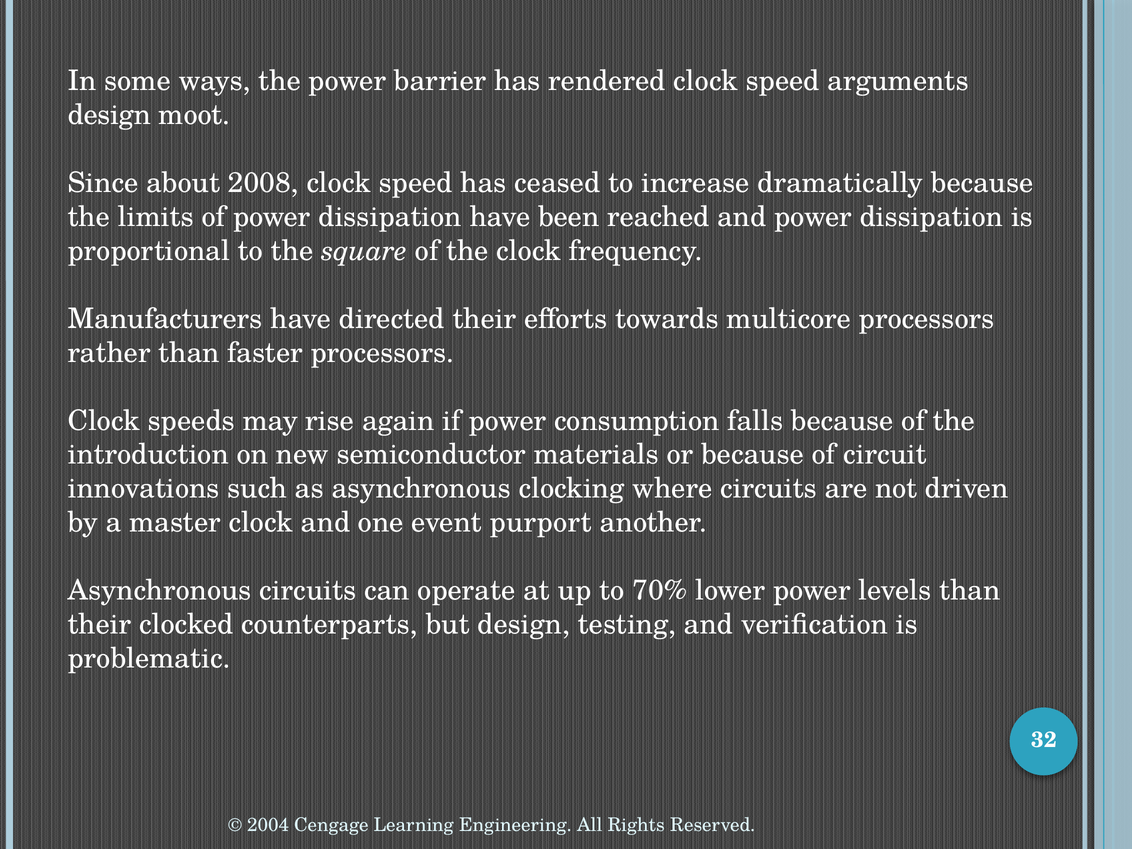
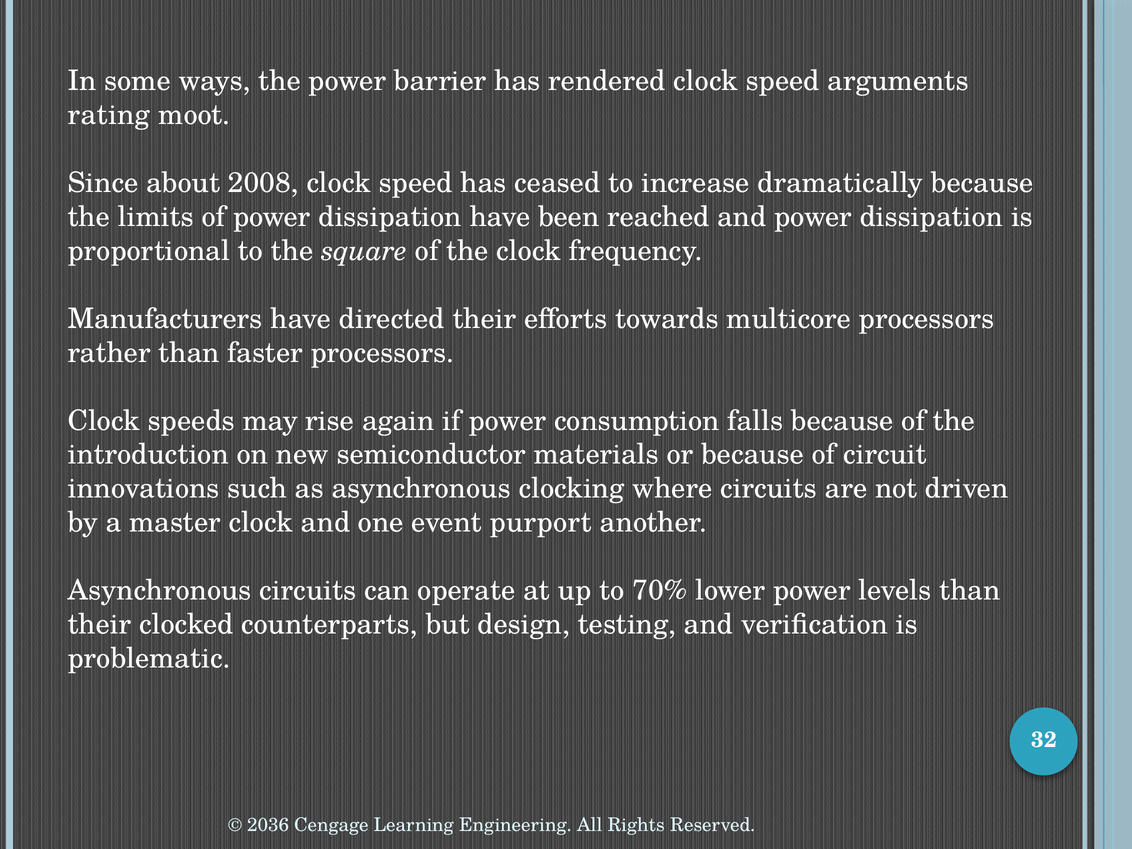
design at (109, 115): design -> rating
2004: 2004 -> 2036
